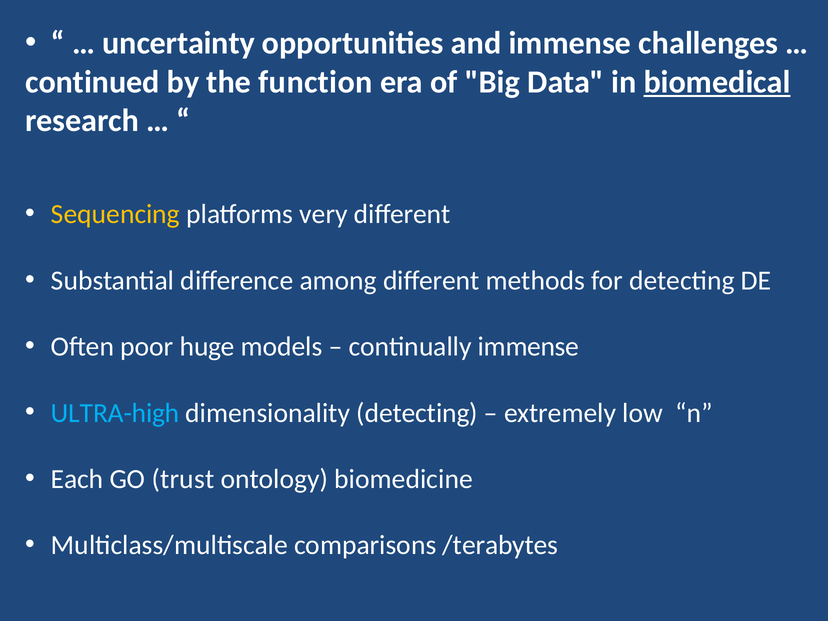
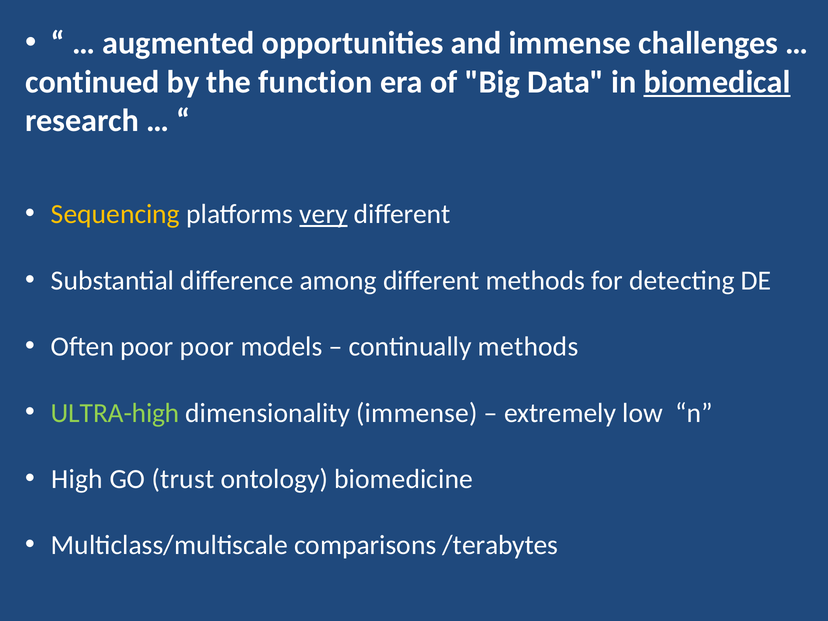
uncertainty: uncertainty -> augmented
very underline: none -> present
poor huge: huge -> poor
continually immense: immense -> methods
ULTRA-high colour: light blue -> light green
dimensionality detecting: detecting -> immense
Each: Each -> High
